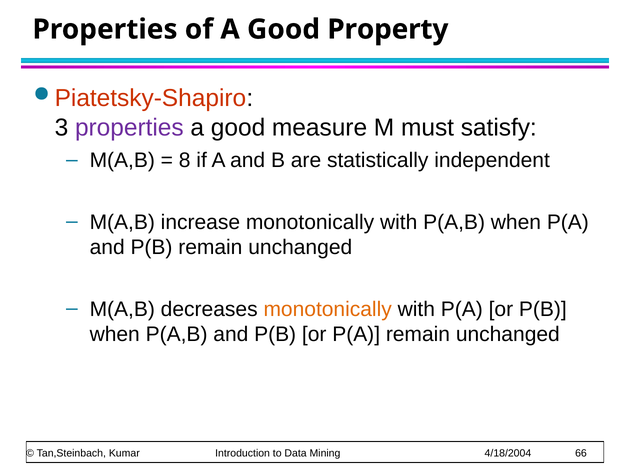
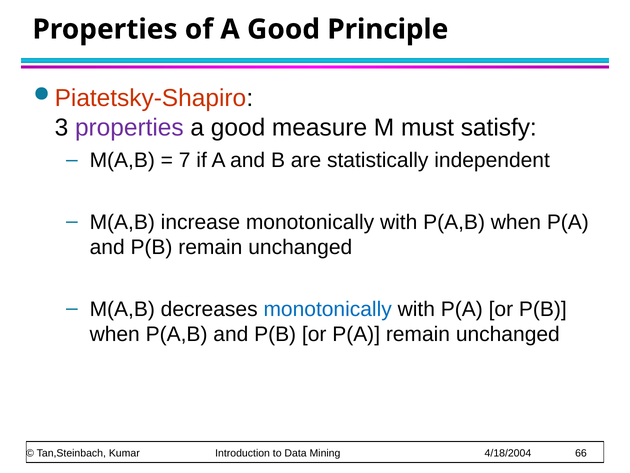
Property: Property -> Principle
8: 8 -> 7
monotonically at (328, 309) colour: orange -> blue
